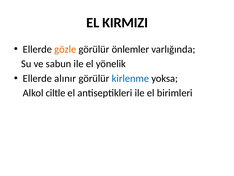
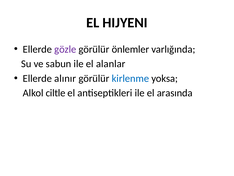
KIRMIZI: KIRMIZI -> HIJYENI
gözle colour: orange -> purple
yönelik: yönelik -> alanlar
birimleri: birimleri -> arasında
